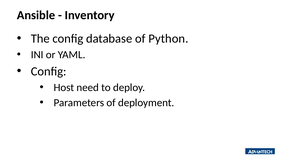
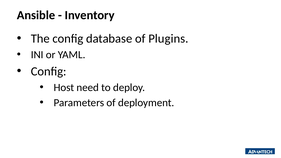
Python: Python -> Plugins
